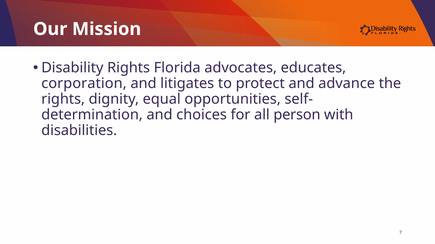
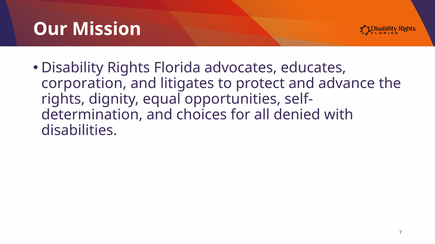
person: person -> denied
